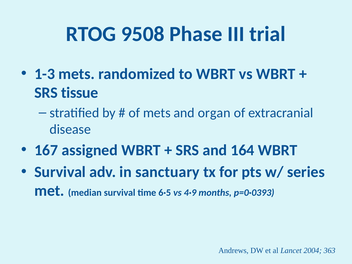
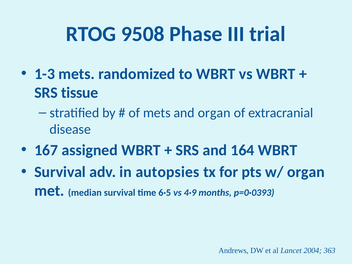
sanctuary: sanctuary -> autopsies
w/ series: series -> organ
